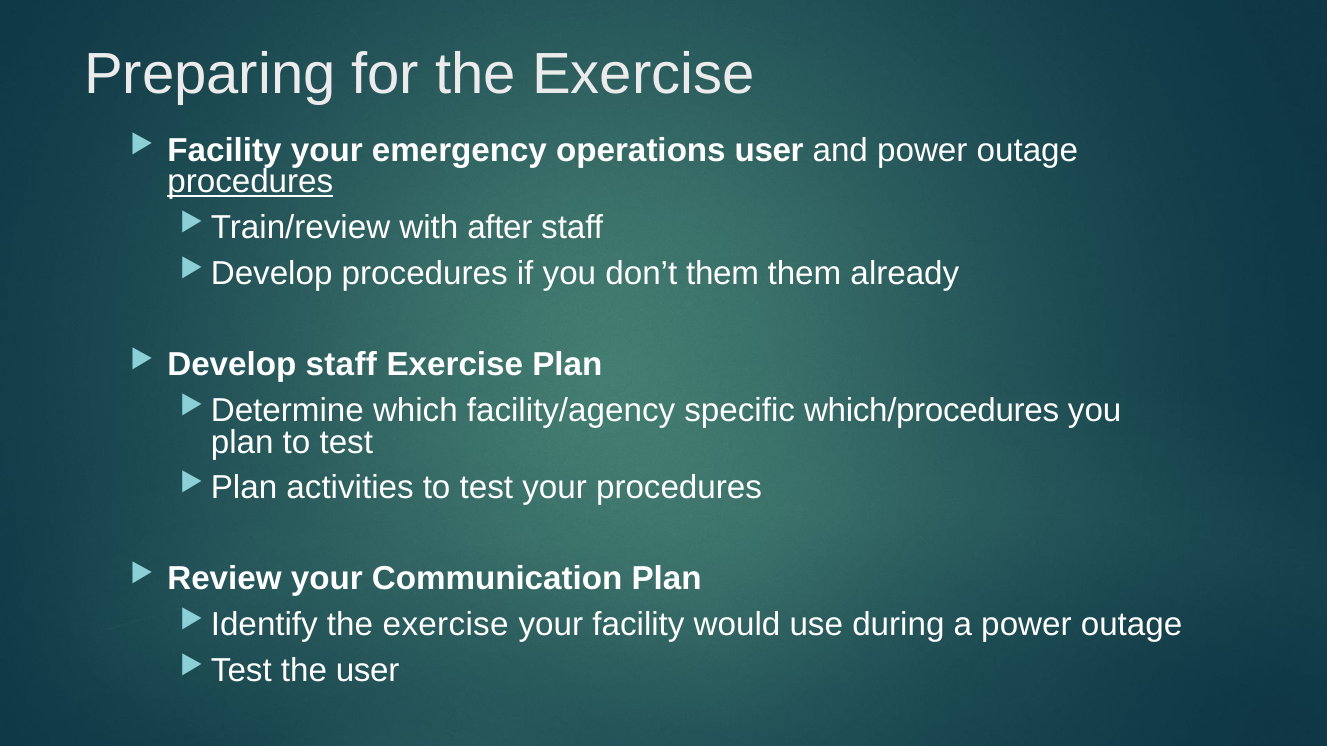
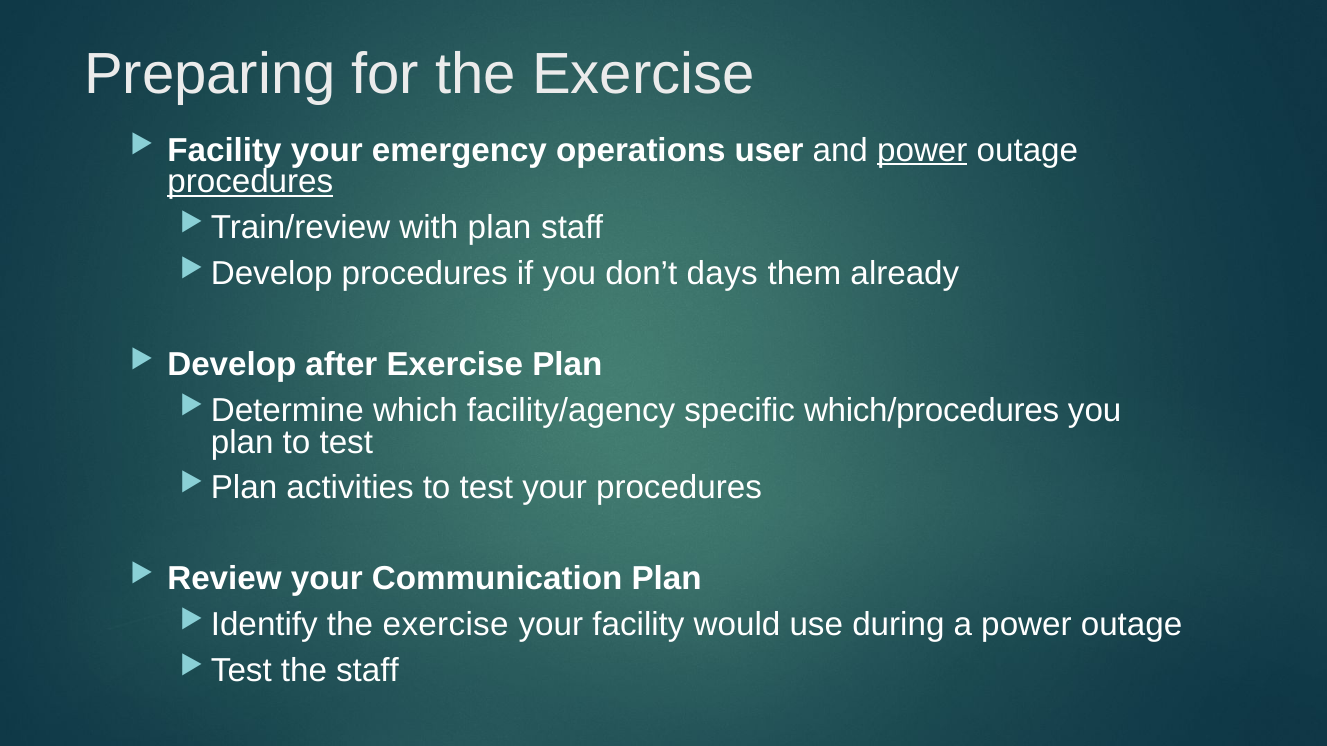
power at (922, 150) underline: none -> present
with after: after -> plan
don’t them: them -> days
Develop staff: staff -> after
the user: user -> staff
